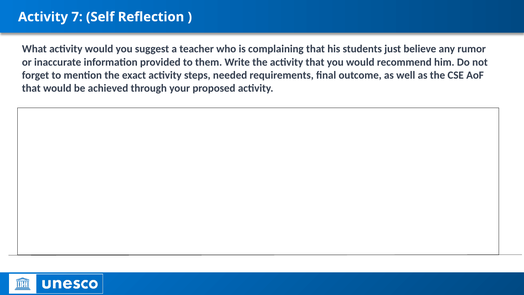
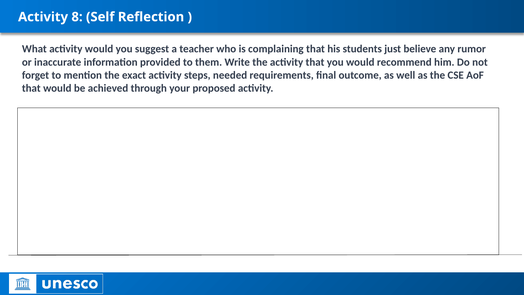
7: 7 -> 8
